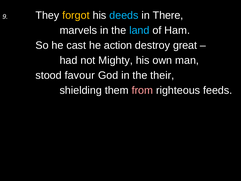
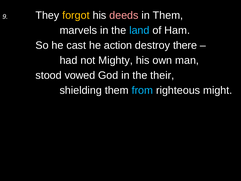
deeds colour: light blue -> pink
in There: There -> Them
great: great -> there
favour: favour -> vowed
from colour: pink -> light blue
feeds: feeds -> might
